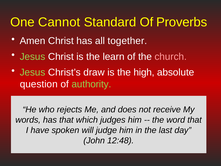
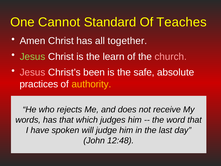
Proverbs: Proverbs -> Teaches
Jesus at (33, 72) colour: light green -> pink
draw: draw -> been
high: high -> safe
question: question -> practices
authority colour: light green -> yellow
